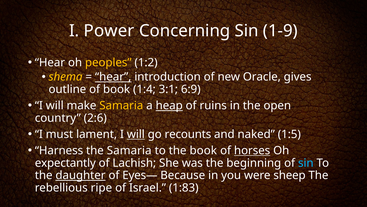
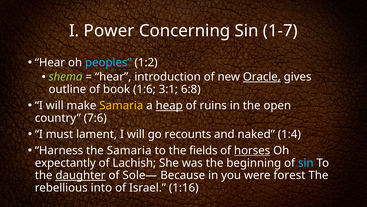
1-9: 1-9 -> 1-7
peoples colour: yellow -> light blue
shema colour: yellow -> light green
hear at (113, 77) underline: present -> none
Oracle underline: none -> present
1:4: 1:4 -> 1:6
6:9: 6:9 -> 6:8
2:6: 2:6 -> 7:6
will at (136, 134) underline: present -> none
1:5: 1:5 -> 1:4
the book: book -> fields
Eyes—: Eyes— -> Sole—
sheep: sheep -> forest
ripe: ripe -> into
1:83: 1:83 -> 1:16
